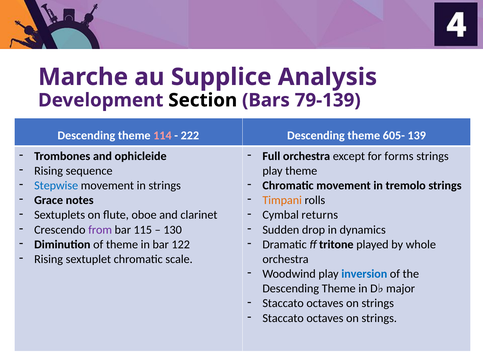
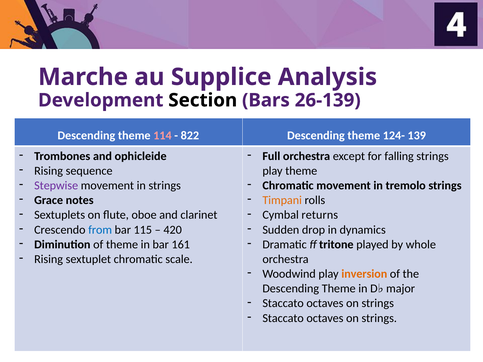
79-139: 79-139 -> 26-139
222: 222 -> 822
605-: 605- -> 124-
forms: forms -> falling
Stepwise colour: blue -> purple
from colour: purple -> blue
130: 130 -> 420
122: 122 -> 161
inversion colour: blue -> orange
